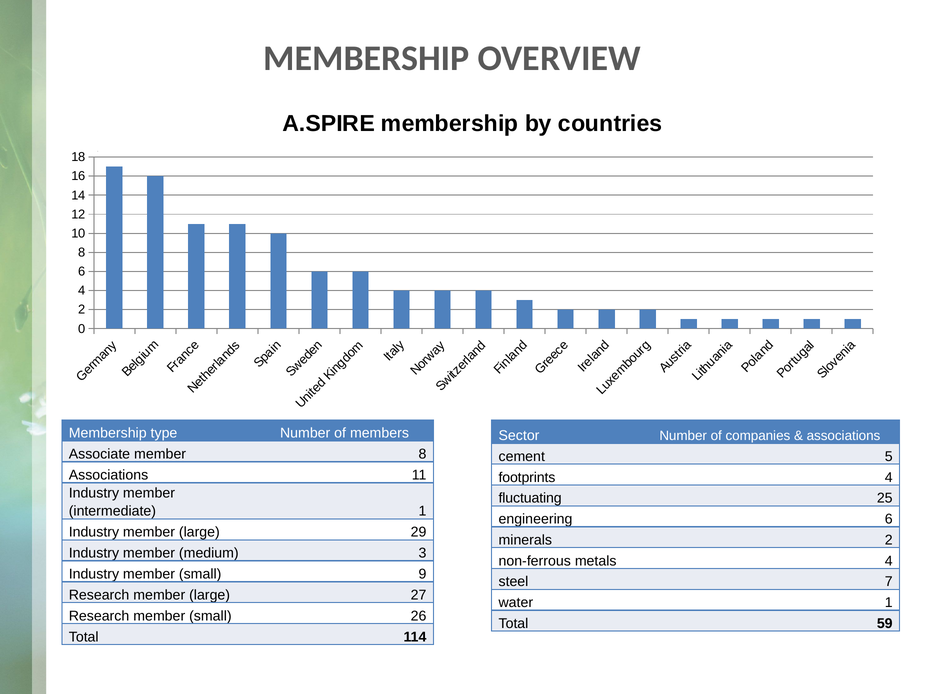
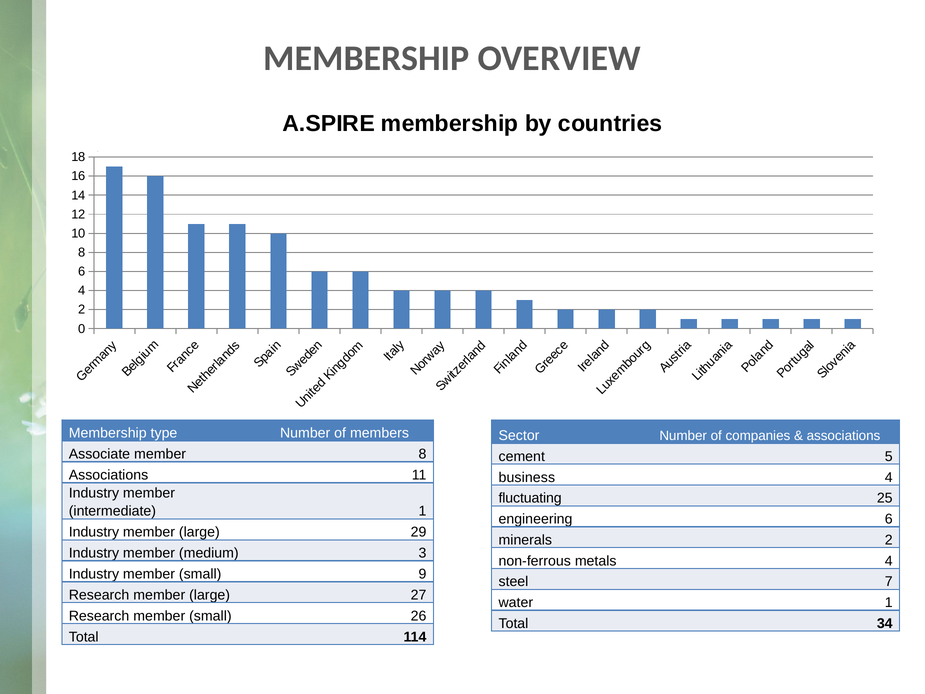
footprints: footprints -> business
59: 59 -> 34
